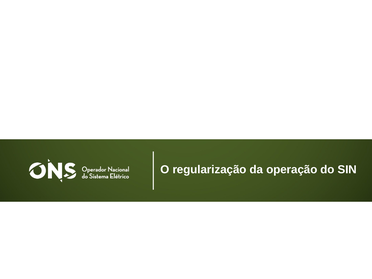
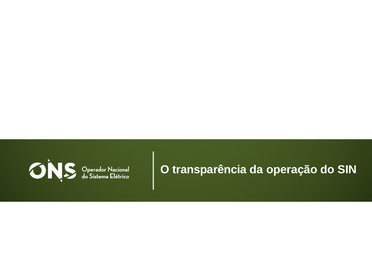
regularização: regularização -> transparência
